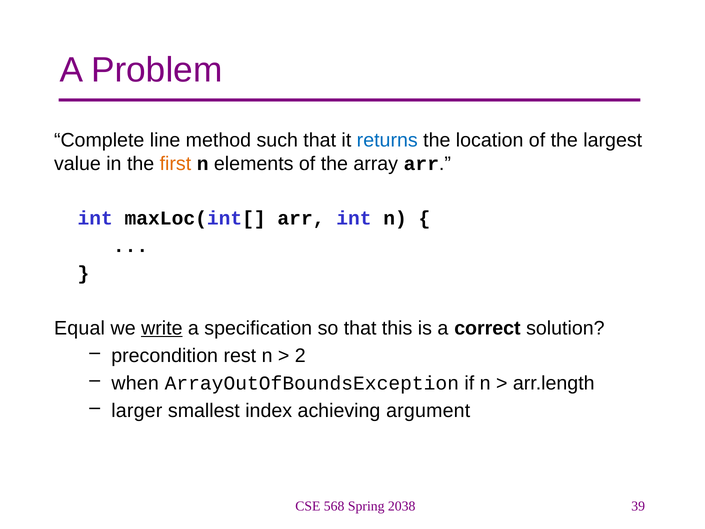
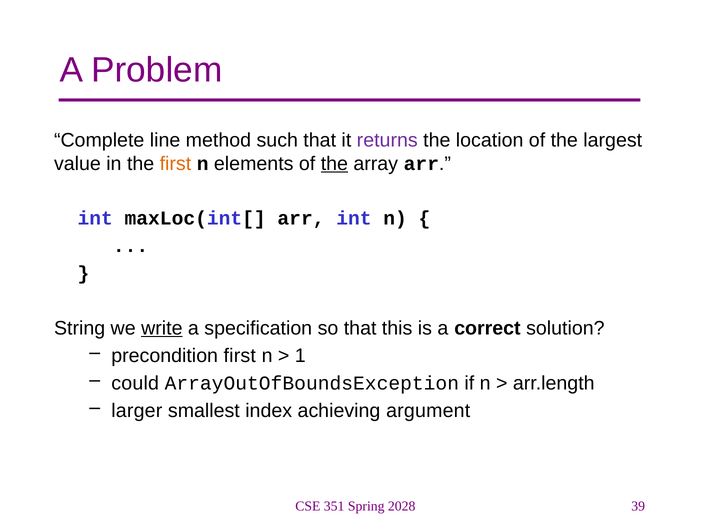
returns colour: blue -> purple
the at (334, 164) underline: none -> present
Equal: Equal -> String
precondition rest: rest -> first
2: 2 -> 1
when: when -> could
568: 568 -> 351
2038: 2038 -> 2028
